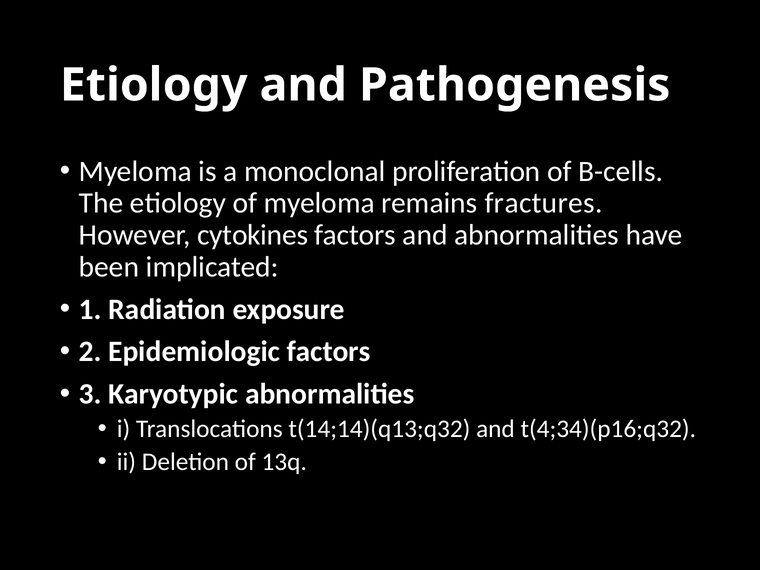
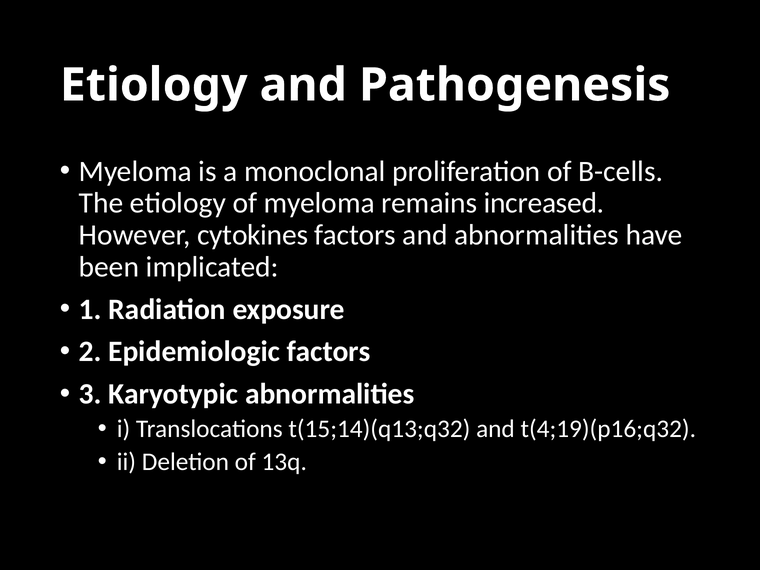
fractures: fractures -> increased
t(14;14)(q13;q32: t(14;14)(q13;q32 -> t(15;14)(q13;q32
t(4;34)(p16;q32: t(4;34)(p16;q32 -> t(4;19)(p16;q32
